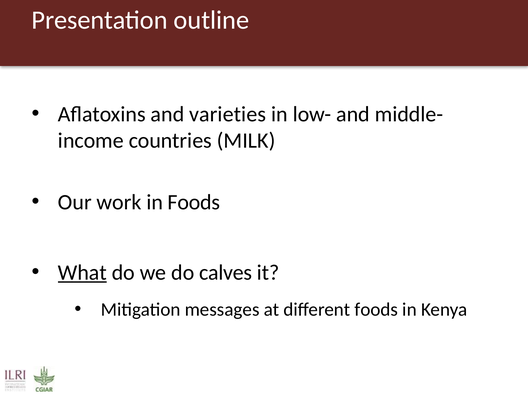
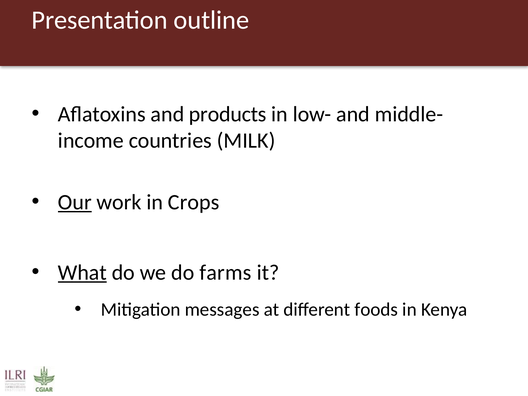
varieties: varieties -> products
Our underline: none -> present
in Foods: Foods -> Crops
calves: calves -> farms
